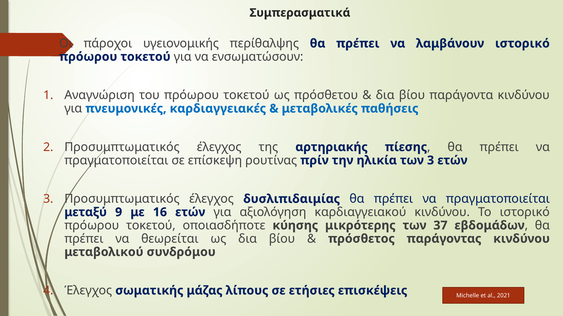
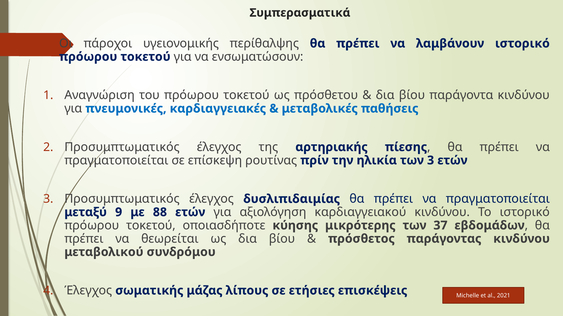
16: 16 -> 88
